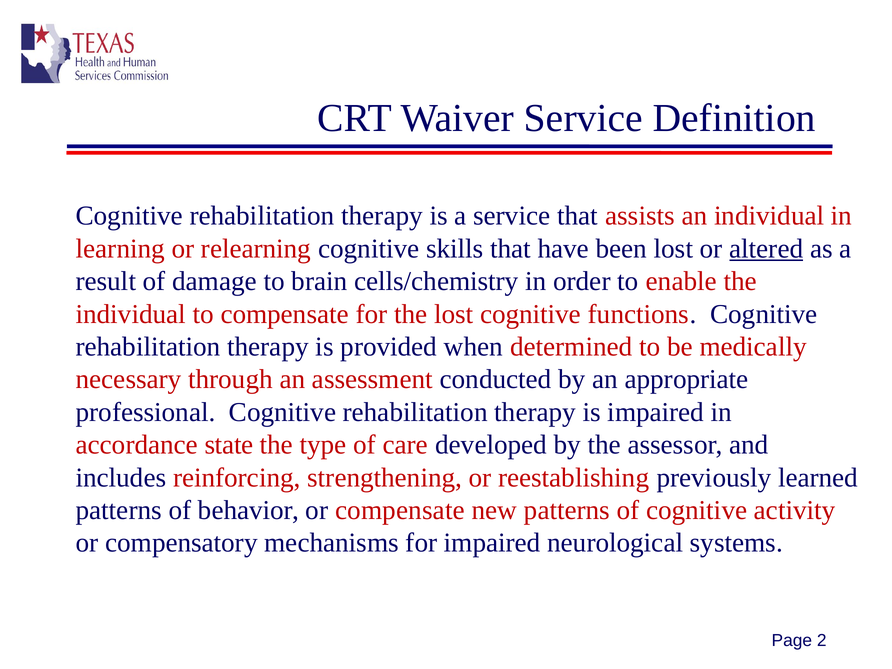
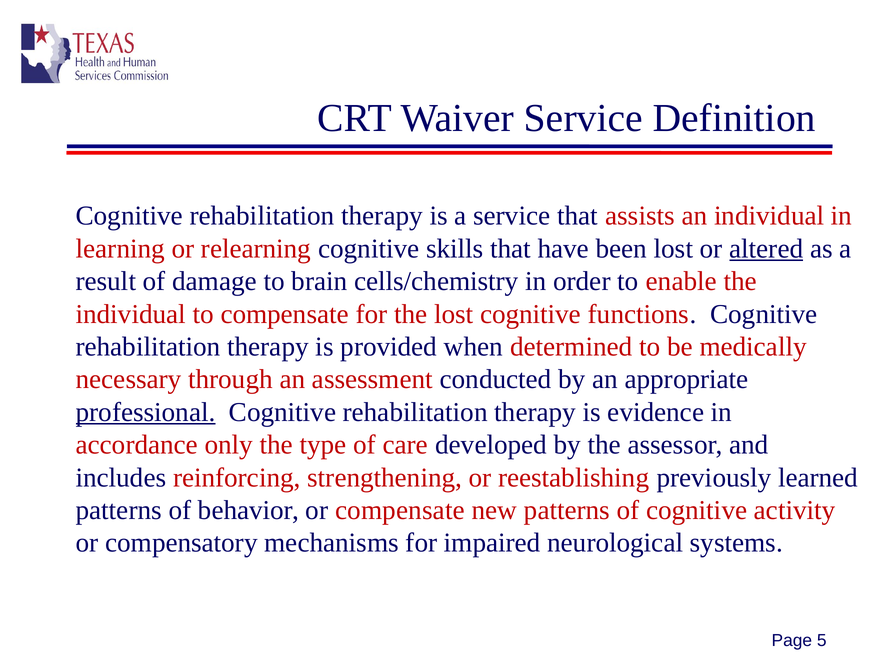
professional underline: none -> present
is impaired: impaired -> evidence
state: state -> only
2: 2 -> 5
